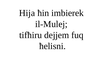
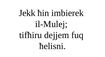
Hija: Hija -> Jekk
